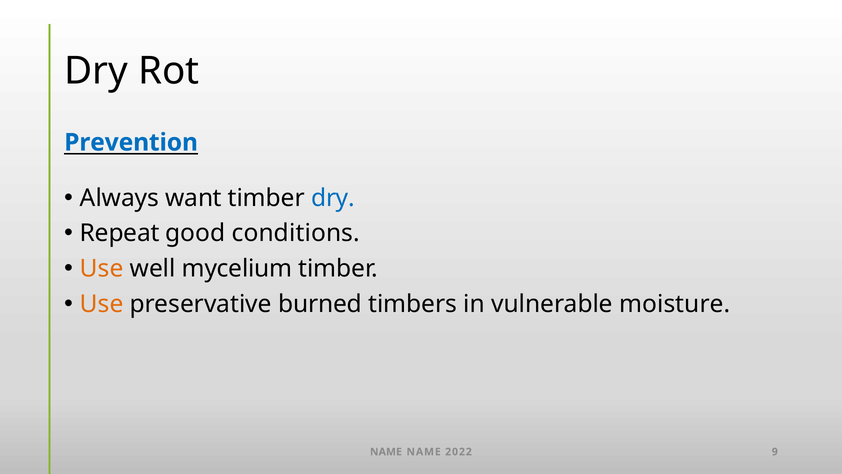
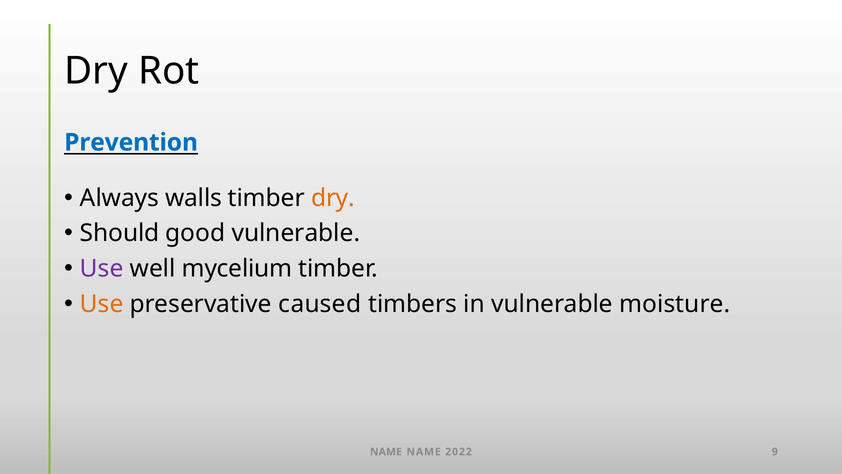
want: want -> walls
dry at (333, 198) colour: blue -> orange
Repeat: Repeat -> Should
good conditions: conditions -> vulnerable
Use at (102, 268) colour: orange -> purple
burned: burned -> caused
